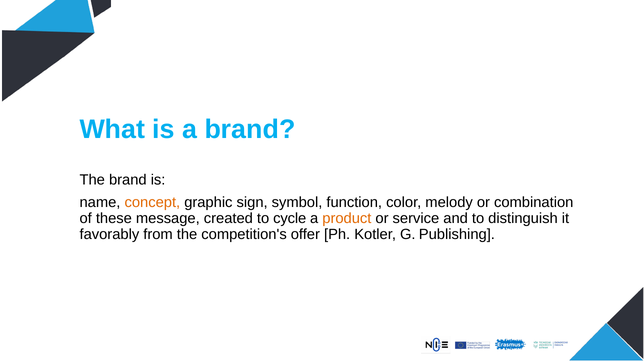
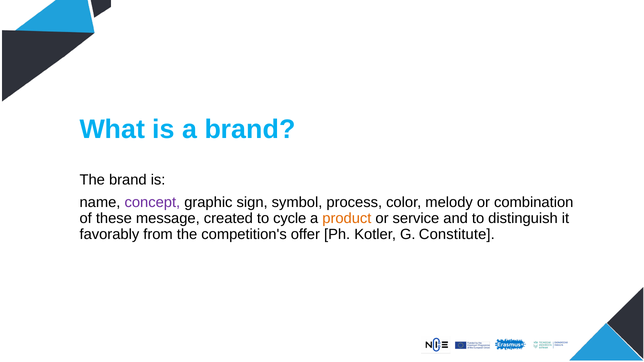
concept colour: orange -> purple
function: function -> process
Publishing: Publishing -> Constitute
